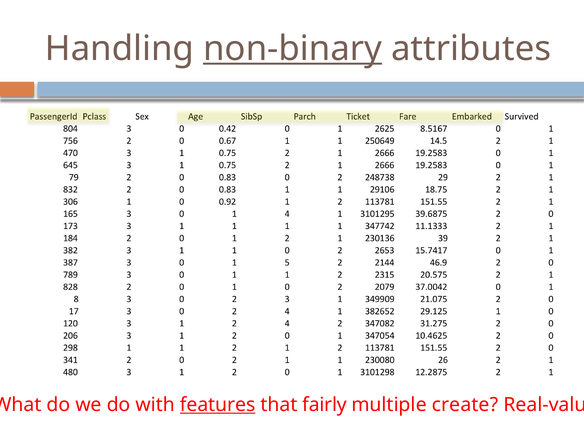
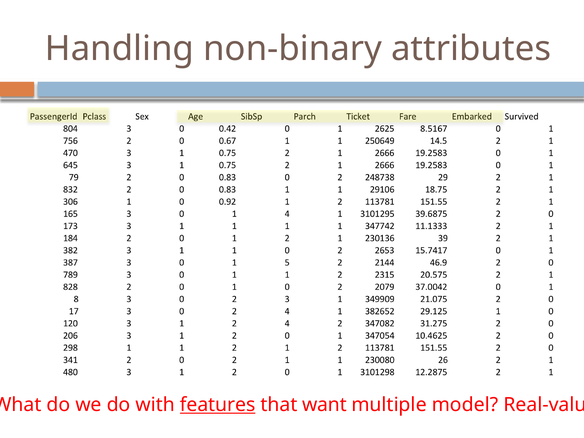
non-binary underline: present -> none
fairly: fairly -> want
create: create -> model
